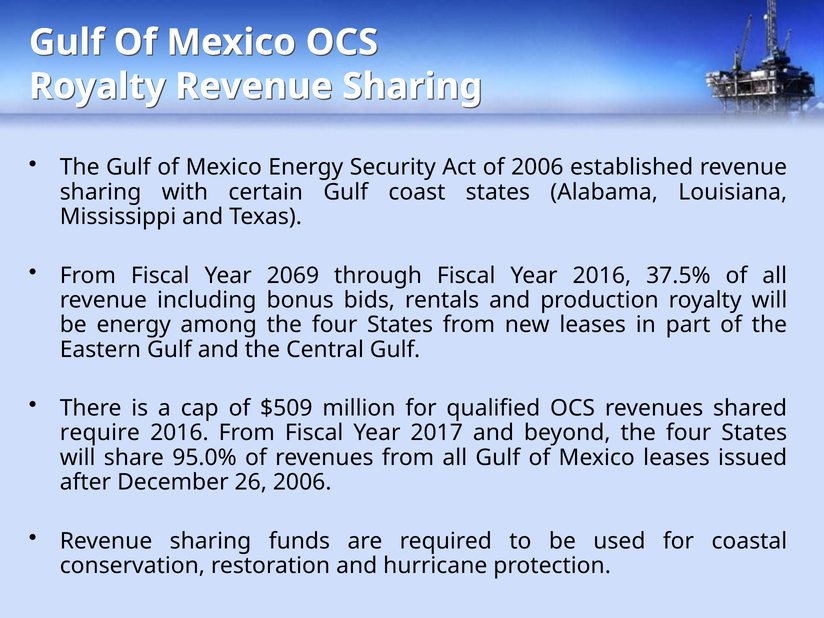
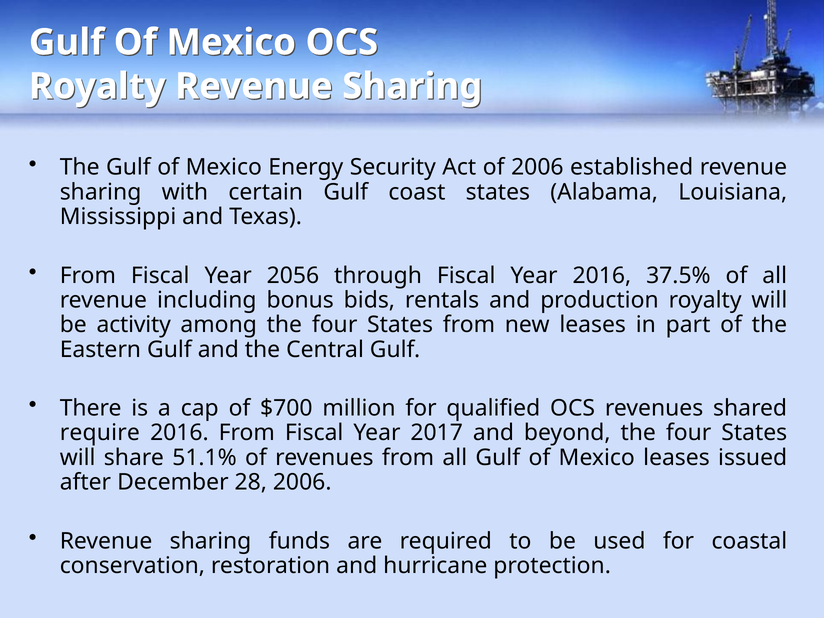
2069: 2069 -> 2056
be energy: energy -> activity
$509: $509 -> $700
95.0%: 95.0% -> 51.1%
26: 26 -> 28
